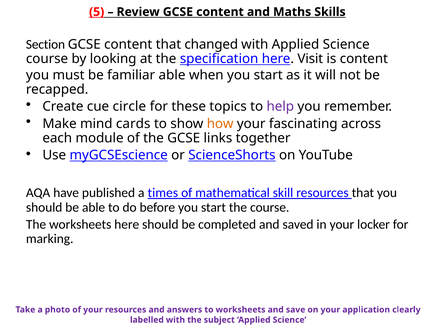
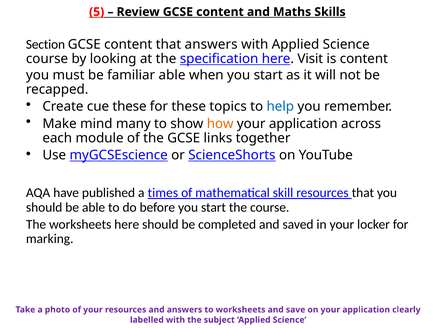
that changed: changed -> answers
cue circle: circle -> these
help colour: purple -> blue
cards: cards -> many
fascinating at (303, 124): fascinating -> application
